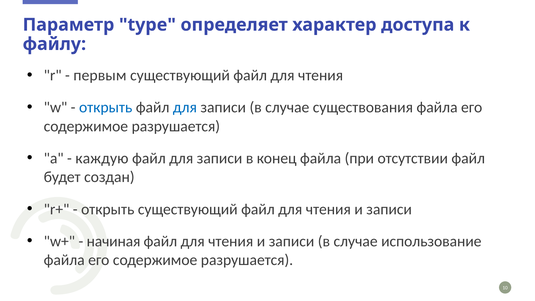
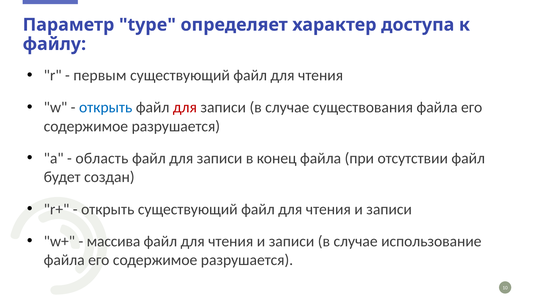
для at (185, 107) colour: blue -> red
каждую: каждую -> область
начиная: начиная -> массива
